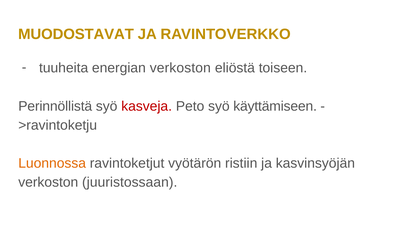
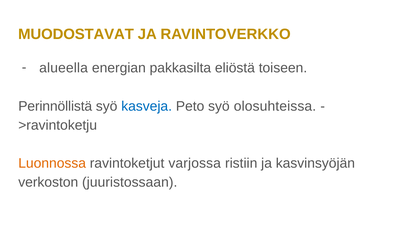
tuuheita: tuuheita -> alueella
energian verkoston: verkoston -> pakkasilta
kasveja colour: red -> blue
käyttämiseen: käyttämiseen -> olosuhteissa
vyötärön: vyötärön -> varjossa
